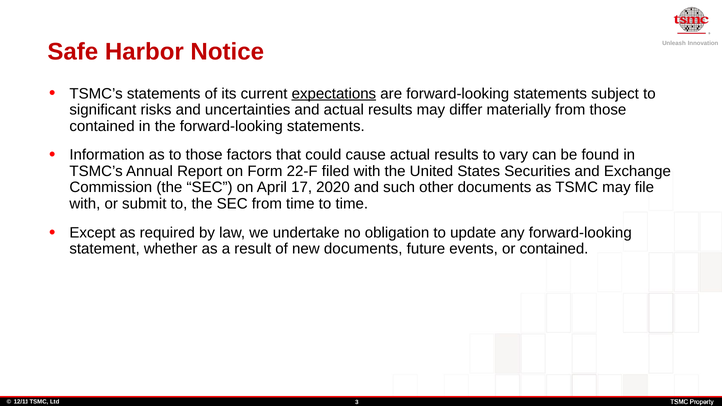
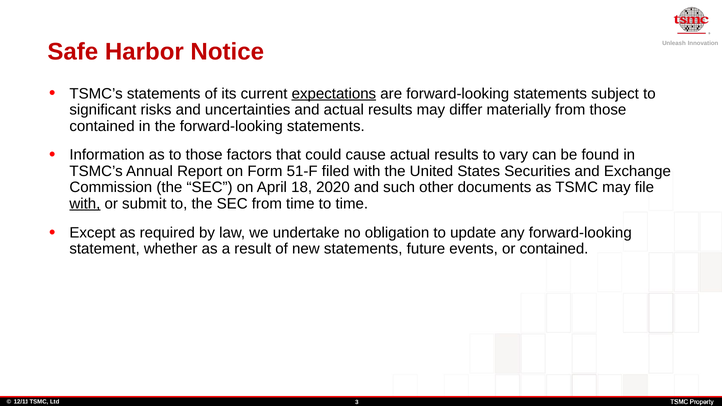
22-F: 22-F -> 51-F
17: 17 -> 18
with at (85, 204) underline: none -> present
new documents: documents -> statements
